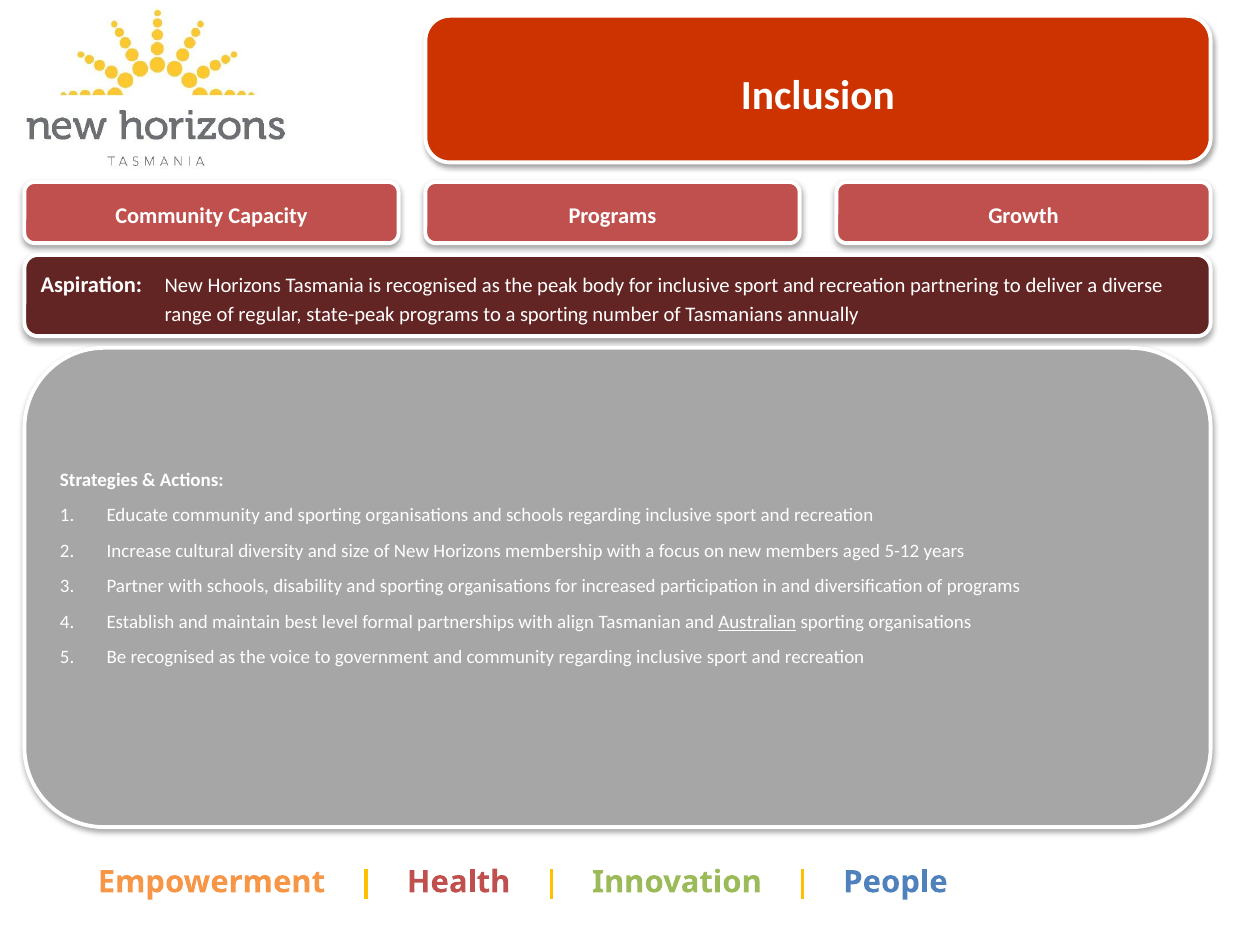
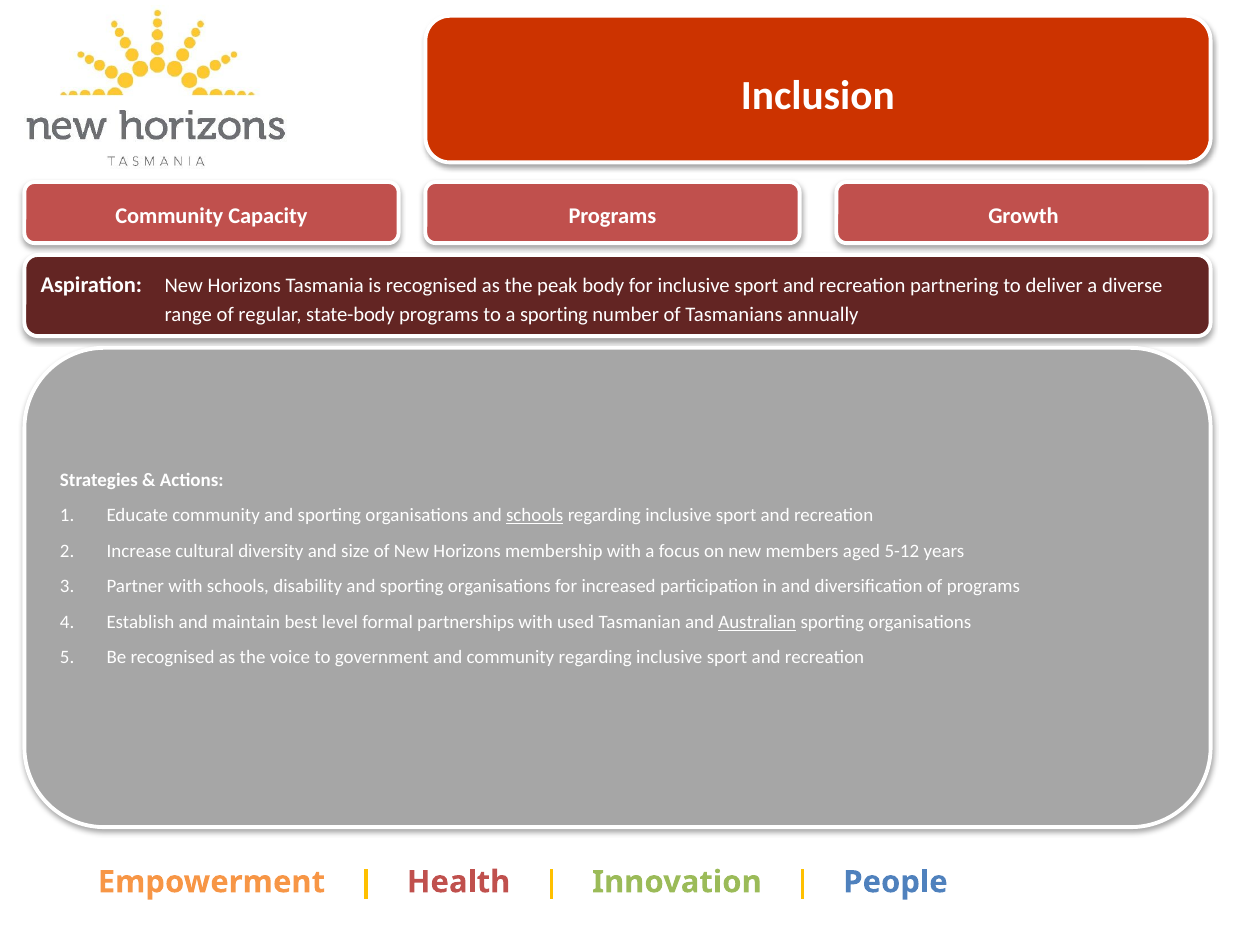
state-peak: state-peak -> state-body
schools at (535, 516) underline: none -> present
align: align -> used
